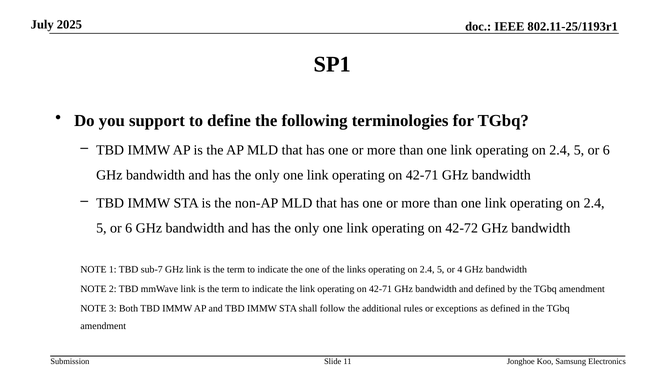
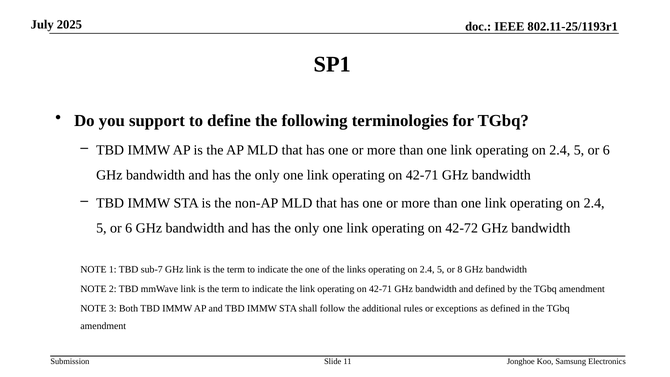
4: 4 -> 8
